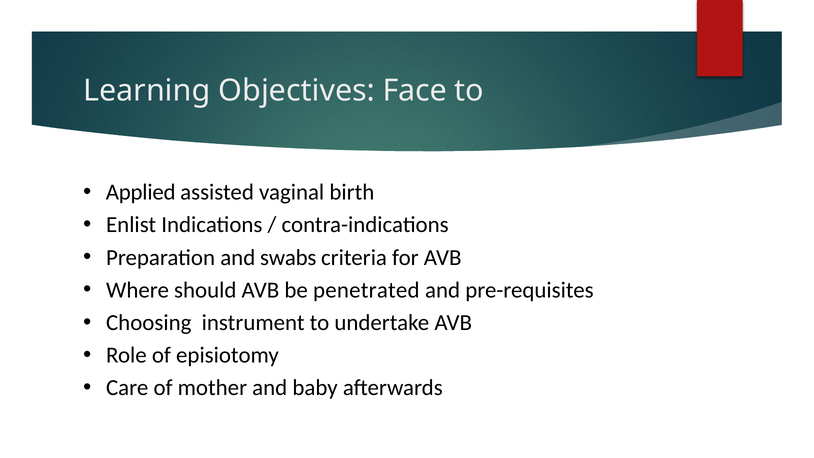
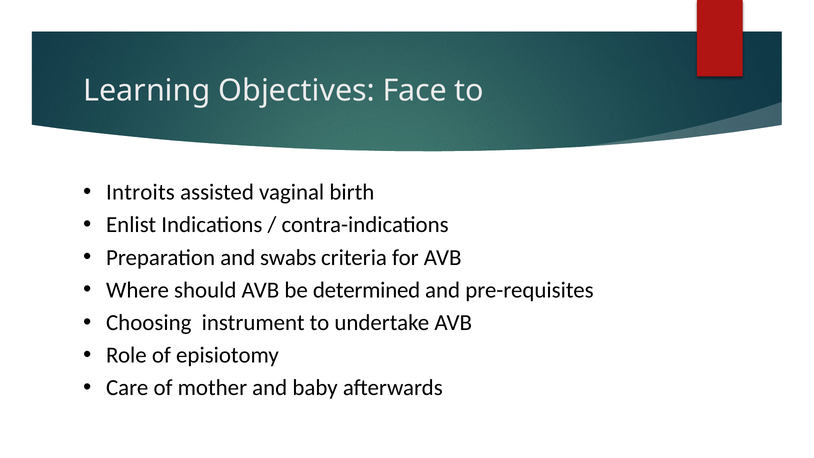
Applied: Applied -> Introits
penetrated: penetrated -> determined
